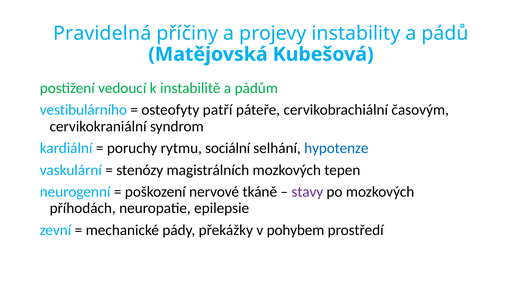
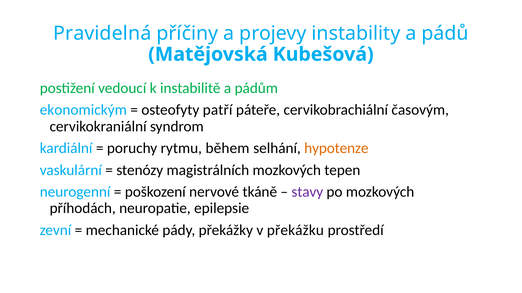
vestibulárního: vestibulárního -> ekonomickým
sociální: sociální -> během
hypotenze colour: blue -> orange
pohybem: pohybem -> překážku
